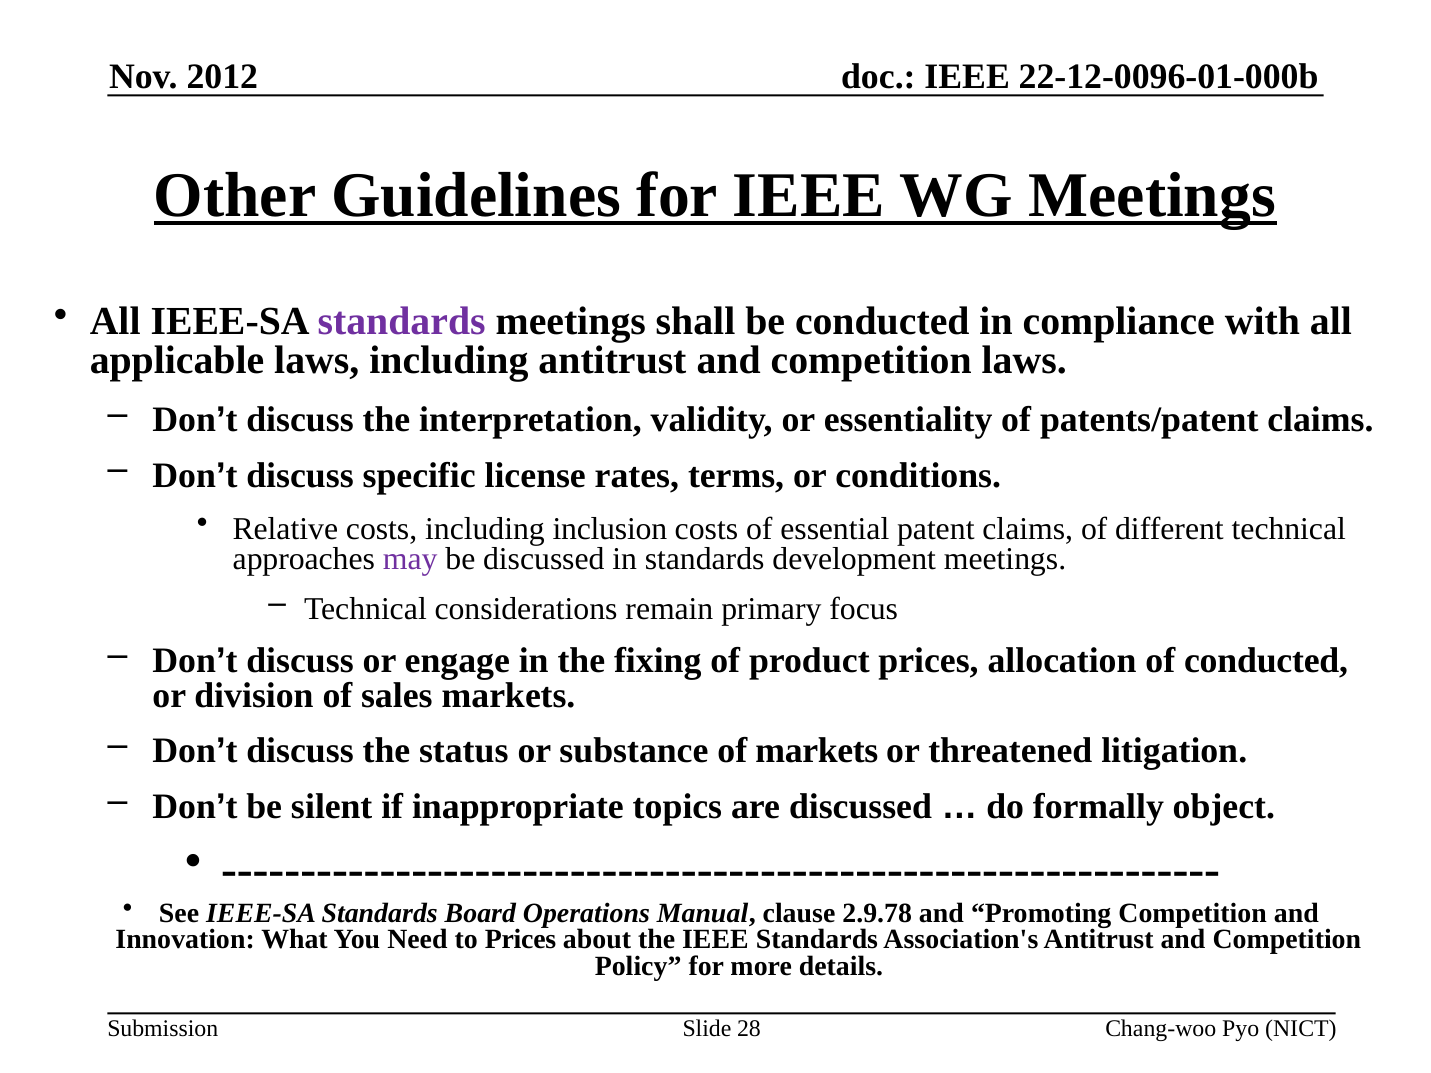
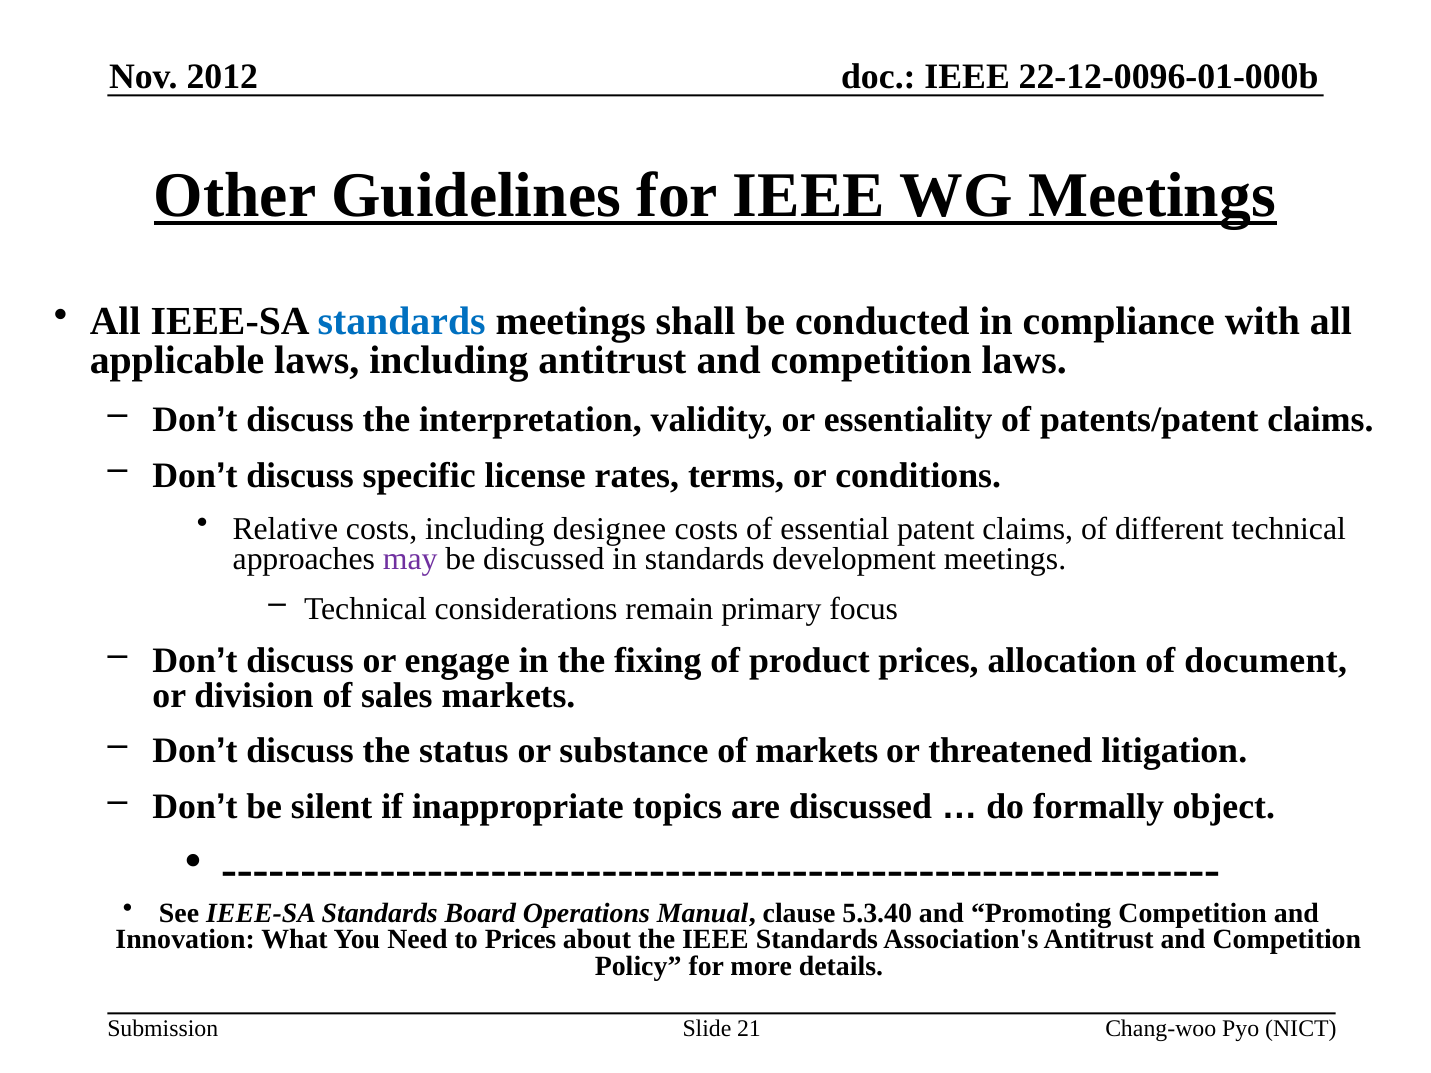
standards at (402, 322) colour: purple -> blue
inclusion: inclusion -> designee
of conducted: conducted -> document
2.9.78: 2.9.78 -> 5.3.40
28: 28 -> 21
